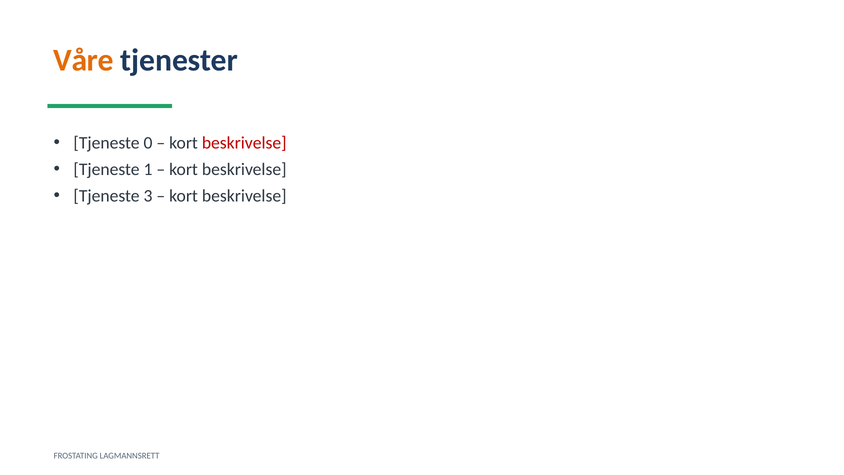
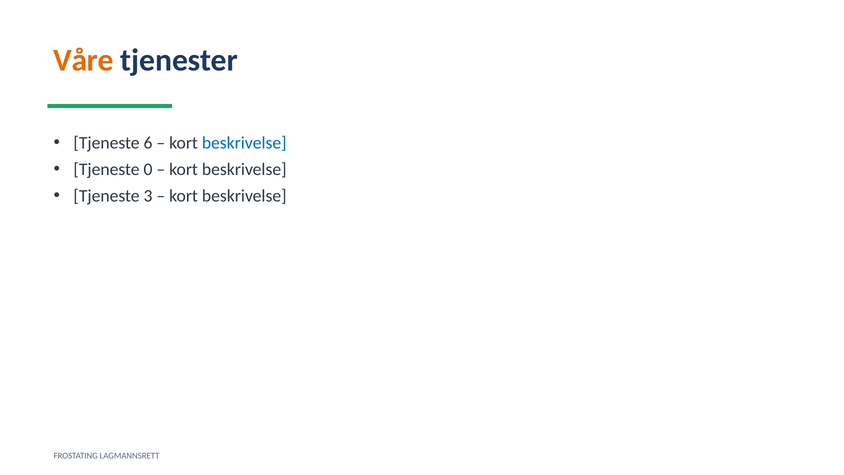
0: 0 -> 6
beskrivelse at (244, 143) colour: red -> blue
1: 1 -> 0
